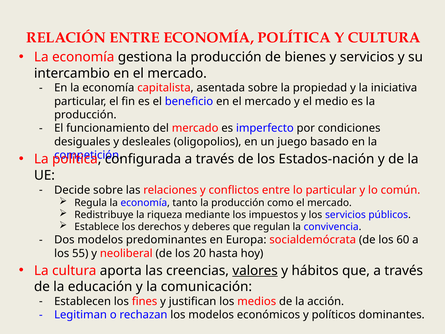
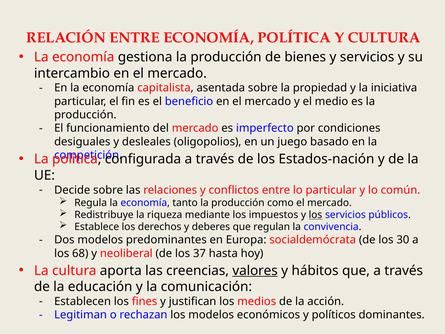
los at (315, 215) underline: none -> present
60: 60 -> 30
55: 55 -> 68
20: 20 -> 37
